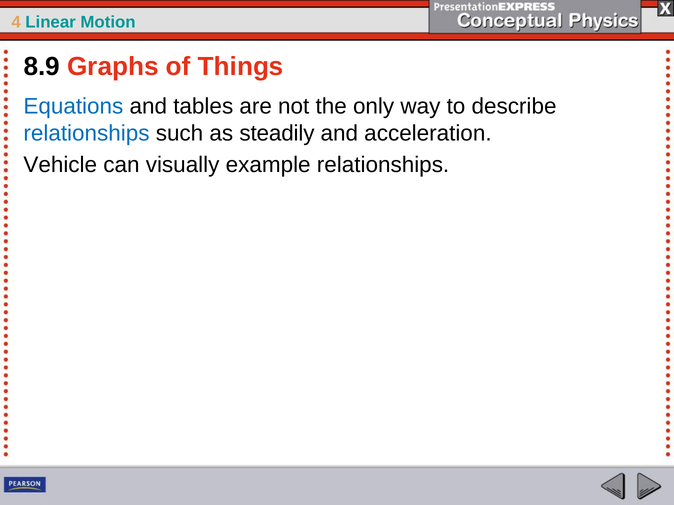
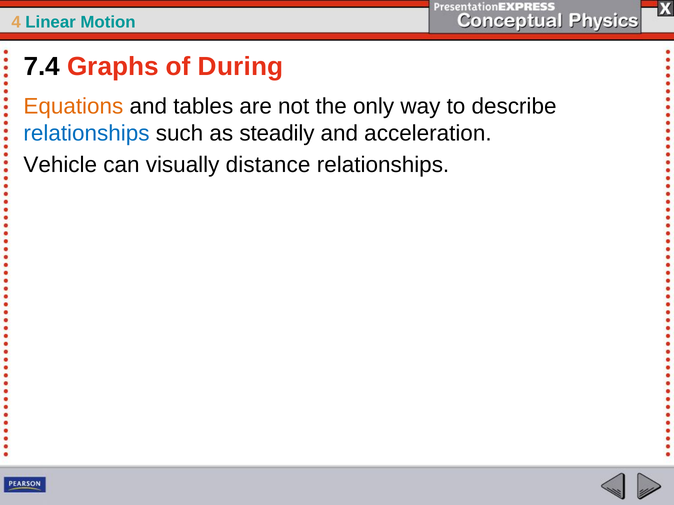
8.9: 8.9 -> 7.4
Things: Things -> During
Equations colour: blue -> orange
example: example -> distance
